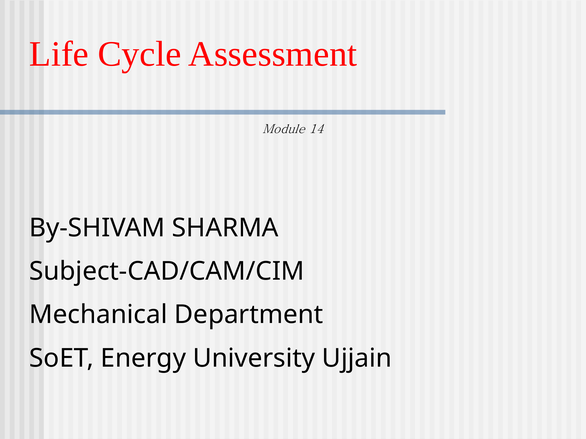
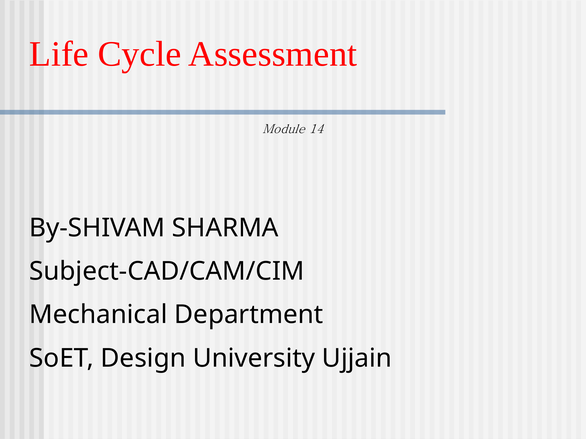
Energy: Energy -> Design
